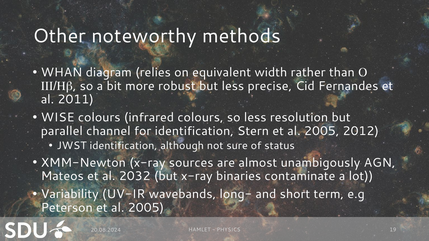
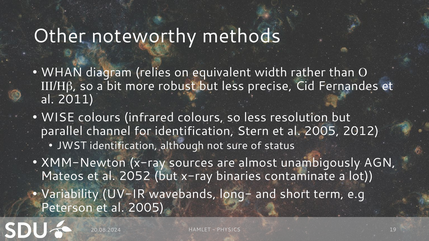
2032: 2032 -> 2052
